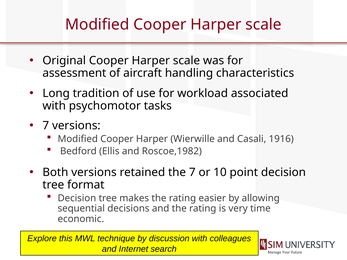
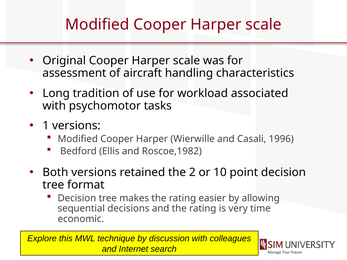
7 at (46, 126): 7 -> 1
1916: 1916 -> 1996
the 7: 7 -> 2
